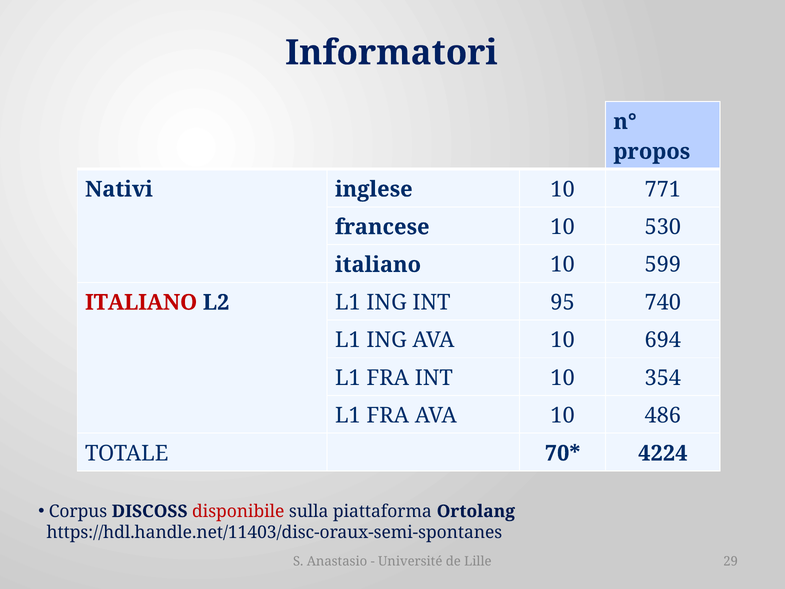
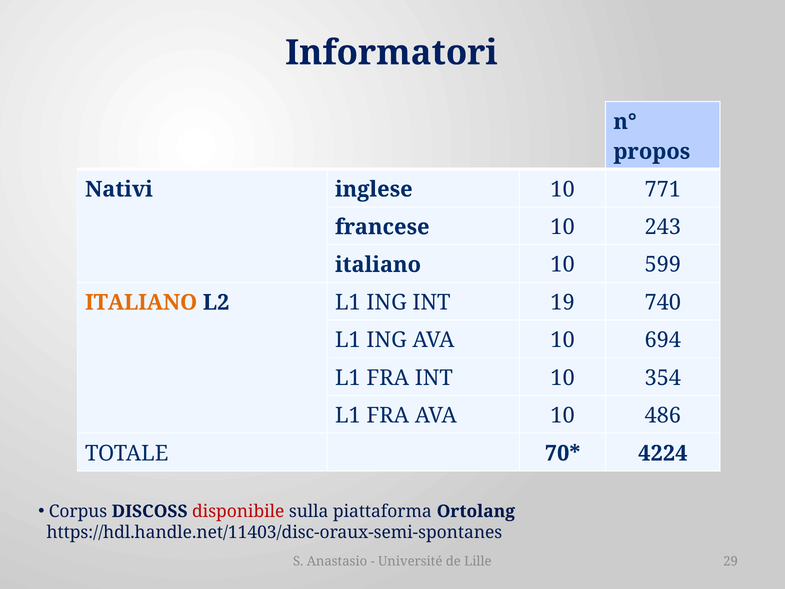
530: 530 -> 243
ITALIANO at (141, 302) colour: red -> orange
95: 95 -> 19
